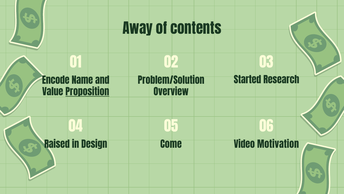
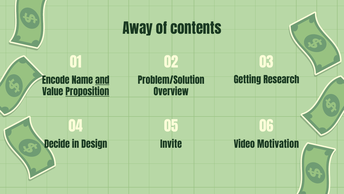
Started: Started -> Getting
and underline: none -> present
Raised: Raised -> Decide
Come: Come -> Invite
